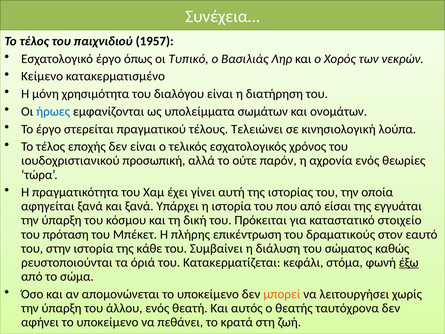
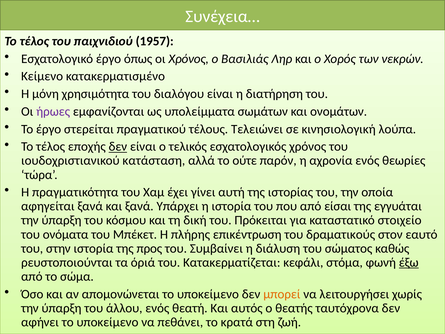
οι Τυπικό: Τυπικό -> Χρόνος
ήρωες colour: blue -> purple
δεν at (118, 147) underline: none -> present
προσωπική: προσωπική -> κατάσταση
πρόταση: πρόταση -> ονόματα
κάθε: κάθε -> προς
